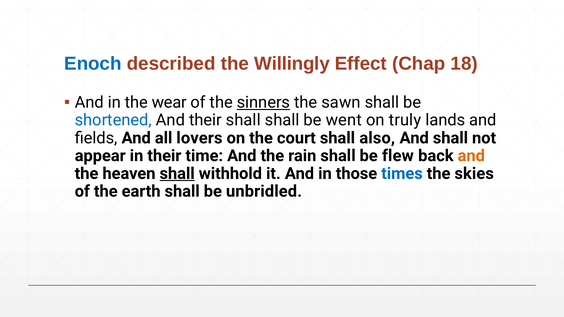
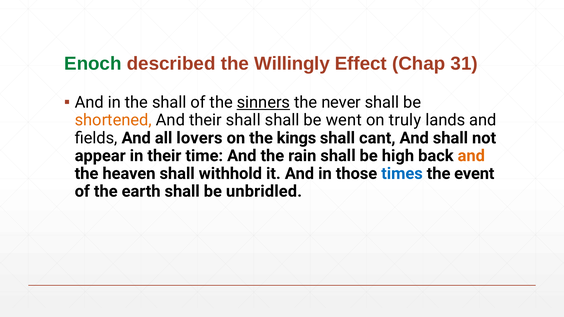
Enoch colour: blue -> green
18: 18 -> 31
the wear: wear -> shall
sawn: sawn -> never
shortened colour: blue -> orange
court: court -> kings
also: also -> cant
flew: flew -> high
shall at (177, 174) underline: present -> none
skies: skies -> event
